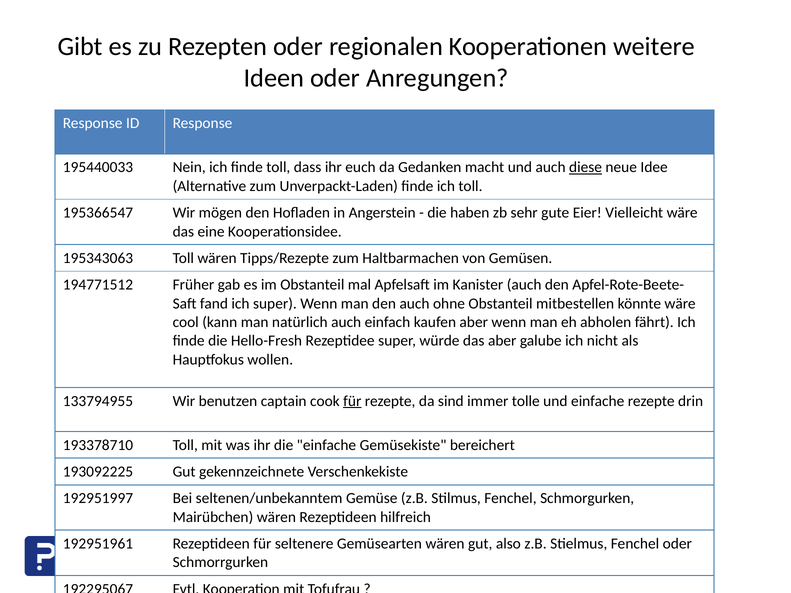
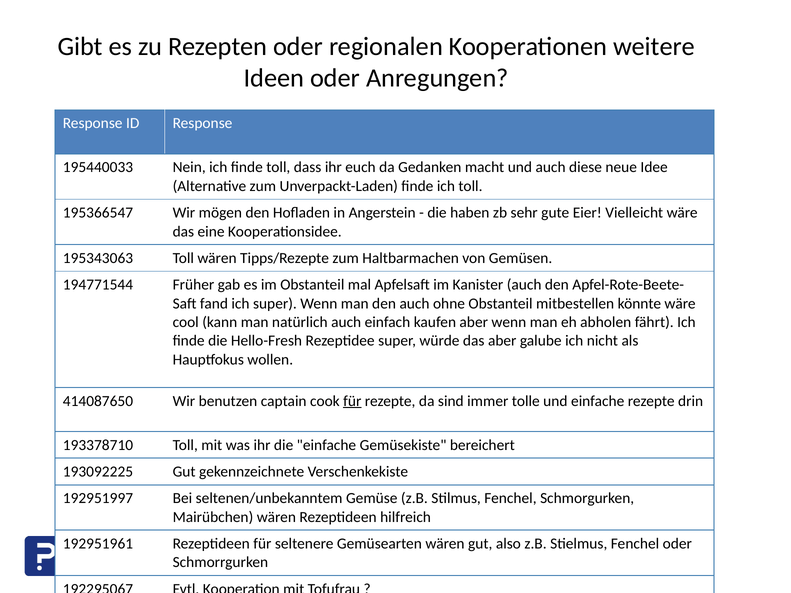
diese underline: present -> none
194771512: 194771512 -> 194771544
133794955: 133794955 -> 414087650
